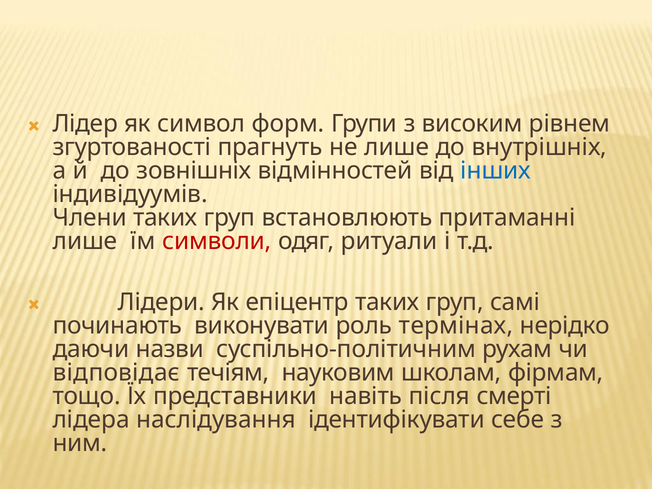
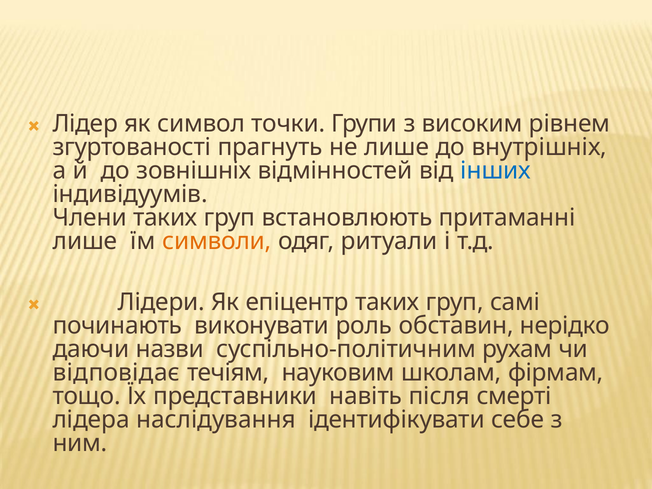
форм: форм -> точки
символи colour: red -> orange
термінах: термінах -> обставин
